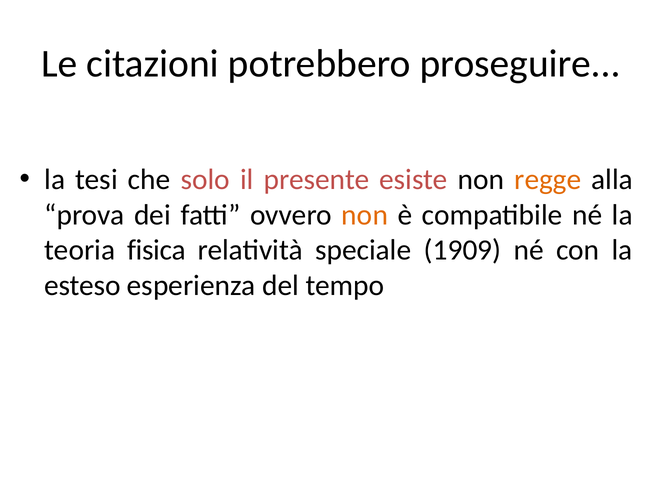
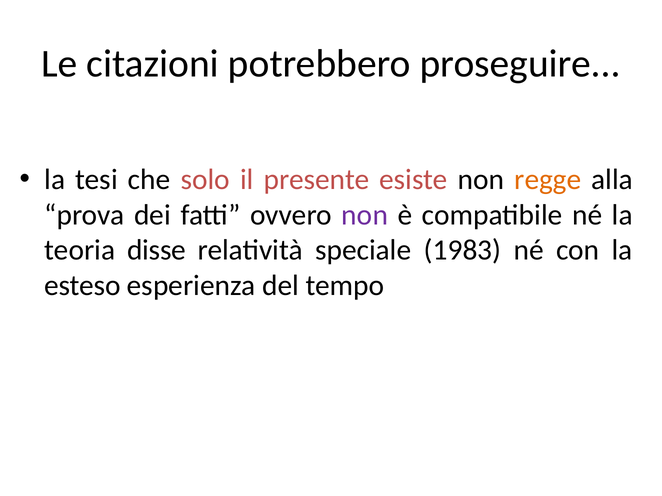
non at (365, 215) colour: orange -> purple
fisica: fisica -> disse
1909: 1909 -> 1983
